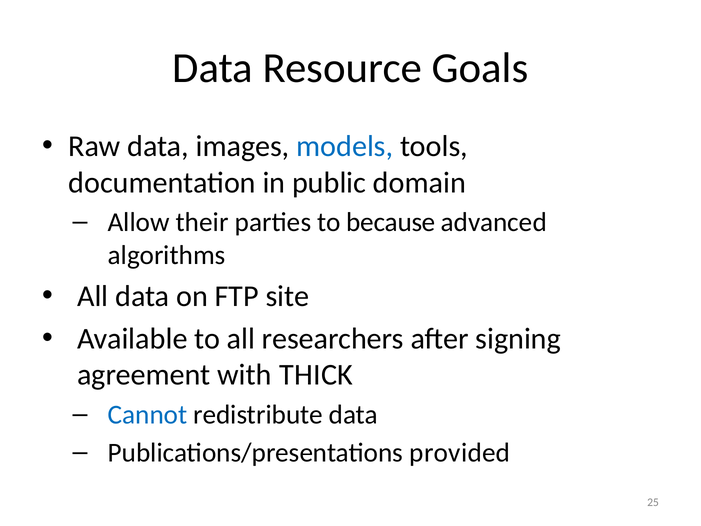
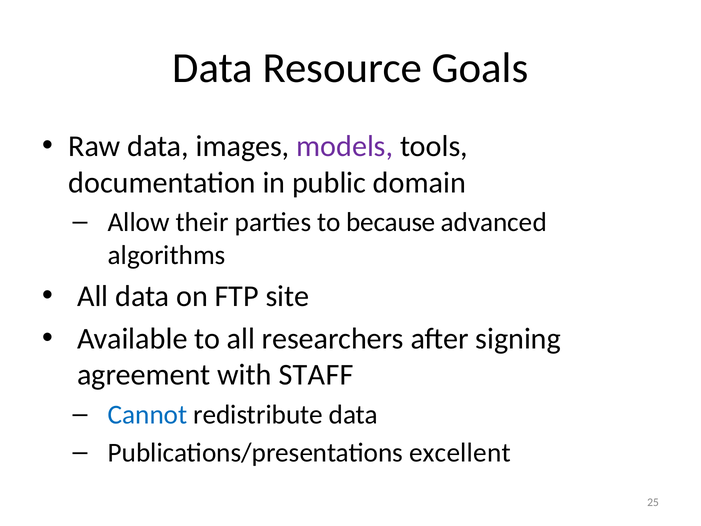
models colour: blue -> purple
THICK: THICK -> STAFF
provided: provided -> excellent
